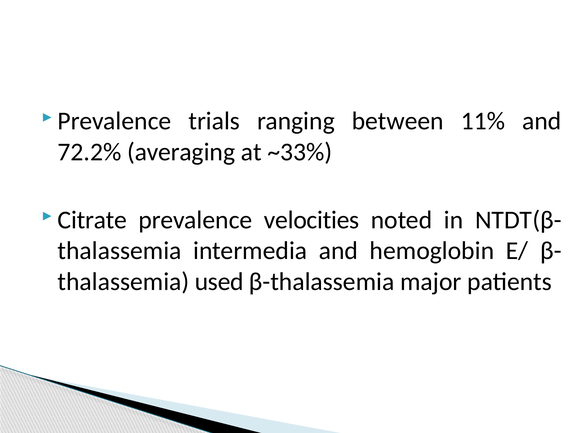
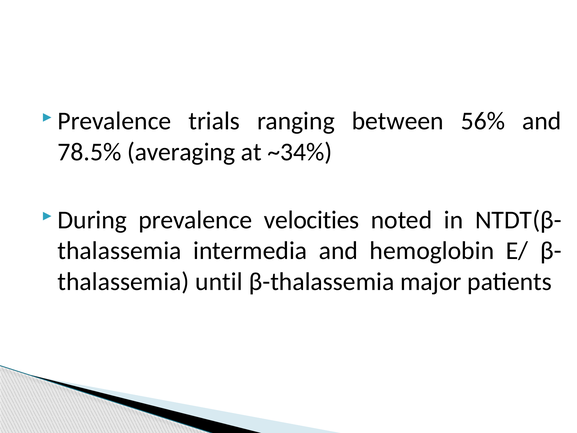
11%: 11% -> 56%
72.2%: 72.2% -> 78.5%
~33%: ~33% -> ~34%
Citrate: Citrate -> During
used: used -> until
